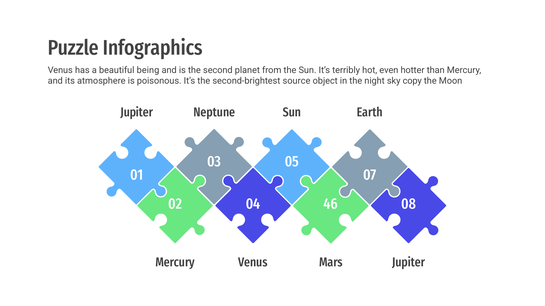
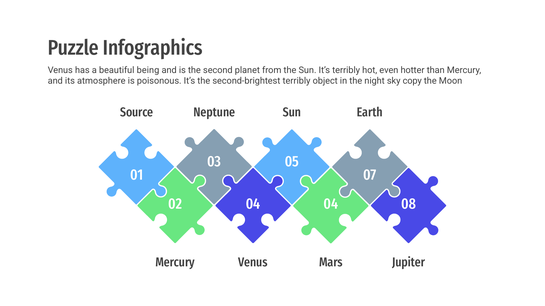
second-brightest source: source -> terribly
Jupiter at (137, 112): Jupiter -> Source
04 46: 46 -> 04
